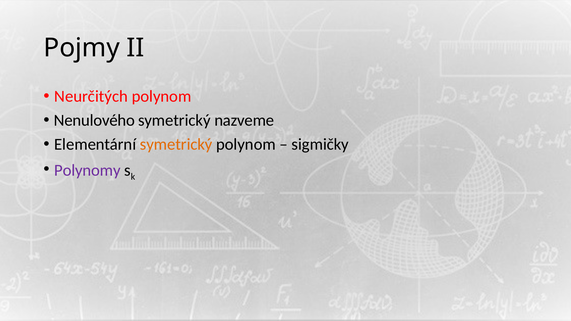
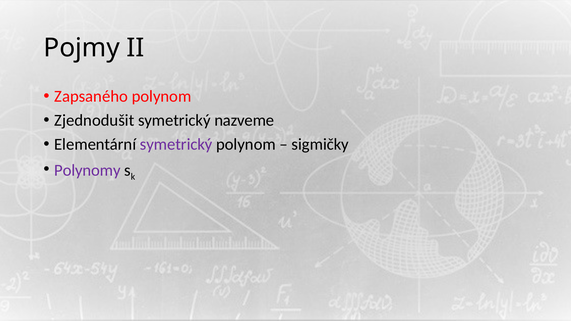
Neurčitých: Neurčitých -> Zapsaného
Nenulového: Nenulového -> Zjednodušit
symetrický at (176, 144) colour: orange -> purple
